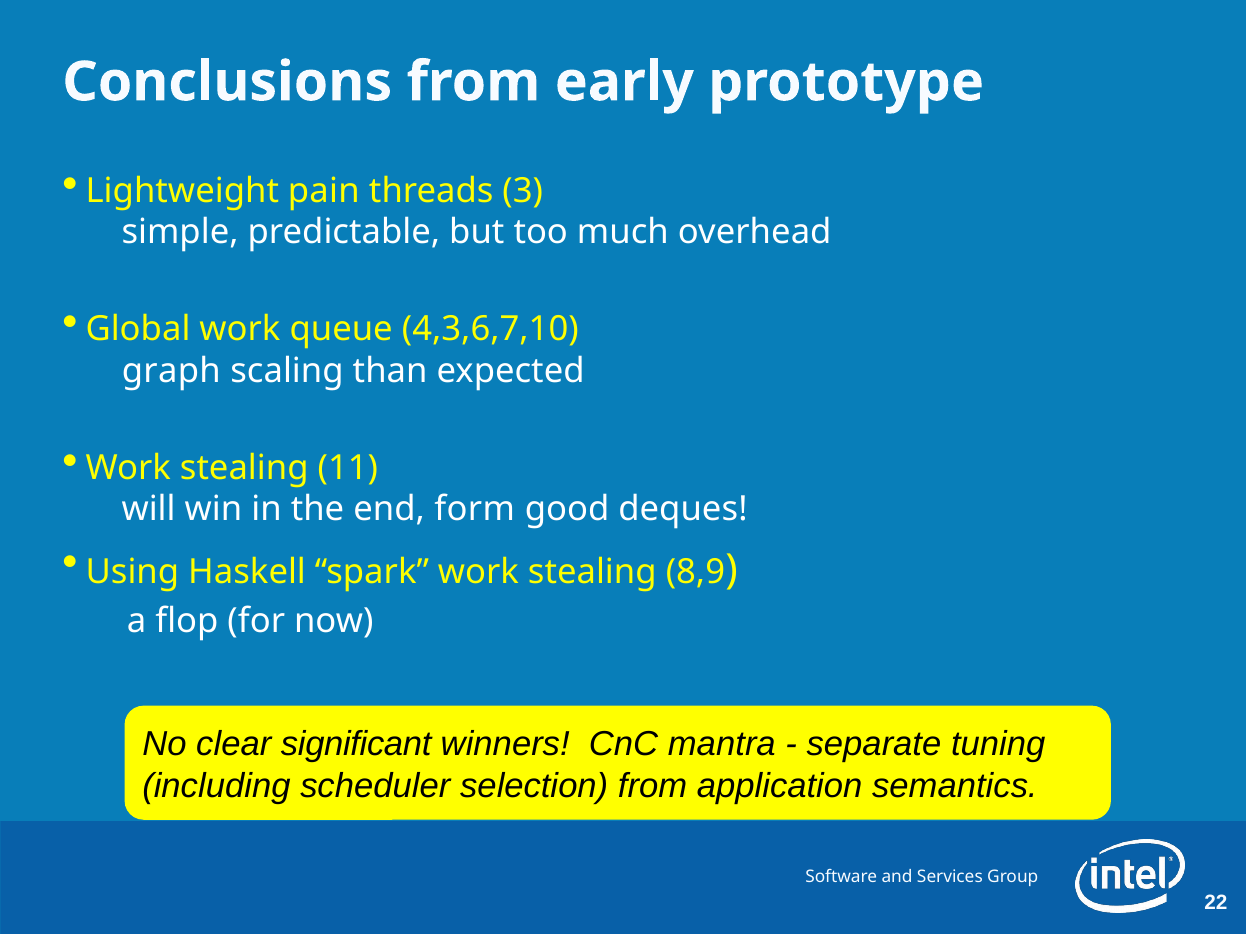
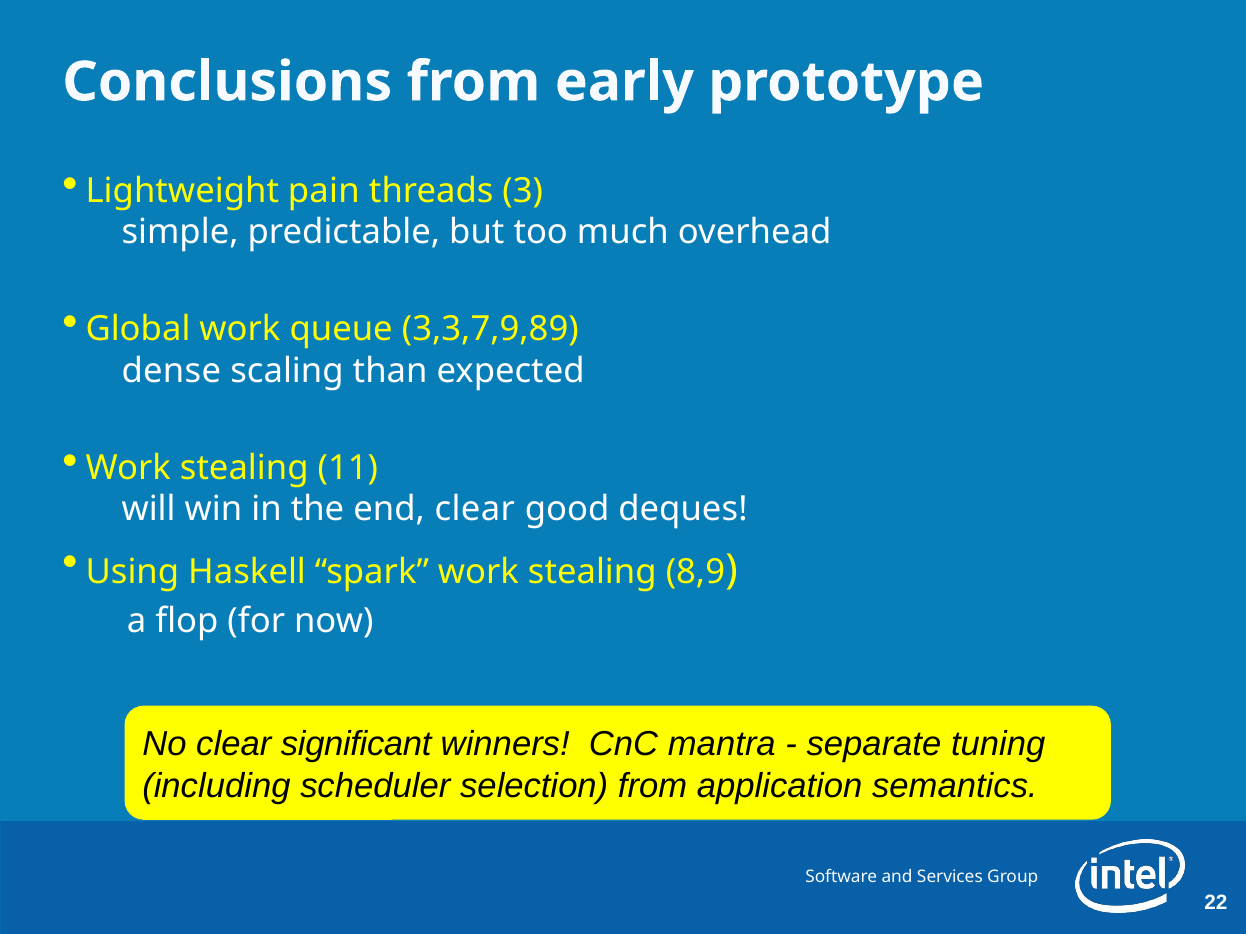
4,3,6,7,10: 4,3,6,7,10 -> 3,3,7,9,89
graph: graph -> dense
end form: form -> clear
